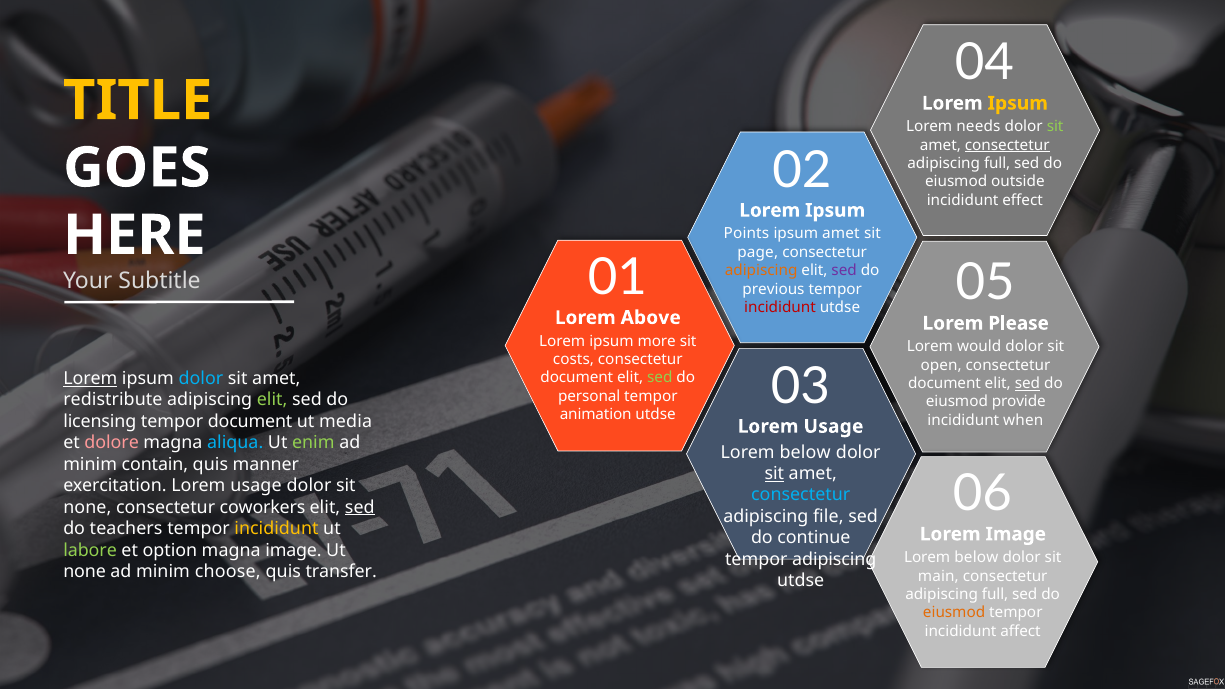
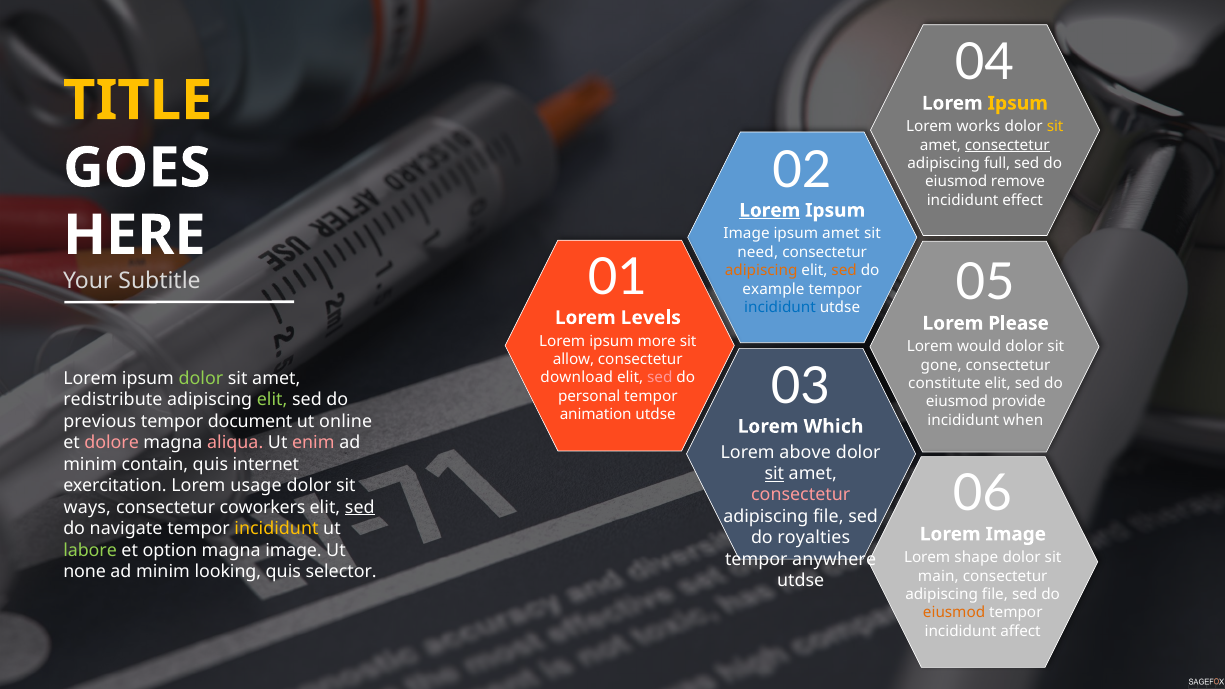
needs: needs -> works
sit at (1055, 127) colour: light green -> yellow
outside: outside -> remove
Lorem at (770, 210) underline: none -> present
Points at (746, 234): Points -> Image
page: page -> need
sed at (844, 271) colour: purple -> orange
previous: previous -> example
incididunt at (780, 307) colour: red -> blue
Above: Above -> Levels
costs: costs -> allow
open: open -> gone
Lorem at (90, 379) underline: present -> none
dolor at (201, 379) colour: light blue -> light green
document at (577, 378): document -> download
sed at (660, 378) colour: light green -> pink
document at (945, 384): document -> constitute
sed at (1027, 384) underline: present -> none
licensing: licensing -> previous
media: media -> online
Usage at (833, 426): Usage -> Which
aliqua colour: light blue -> pink
enim colour: light green -> pink
below at (805, 452): below -> above
manner: manner -> internet
consectetur at (801, 495) colour: light blue -> pink
none at (87, 507): none -> ways
teachers: teachers -> navigate
continue: continue -> royalties
below at (976, 558): below -> shape
tempor adipiscing: adipiscing -> anywhere
choose: choose -> looking
transfer: transfer -> selector
full at (995, 594): full -> file
